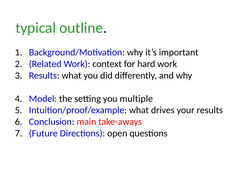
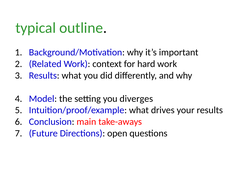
multiple: multiple -> diverges
